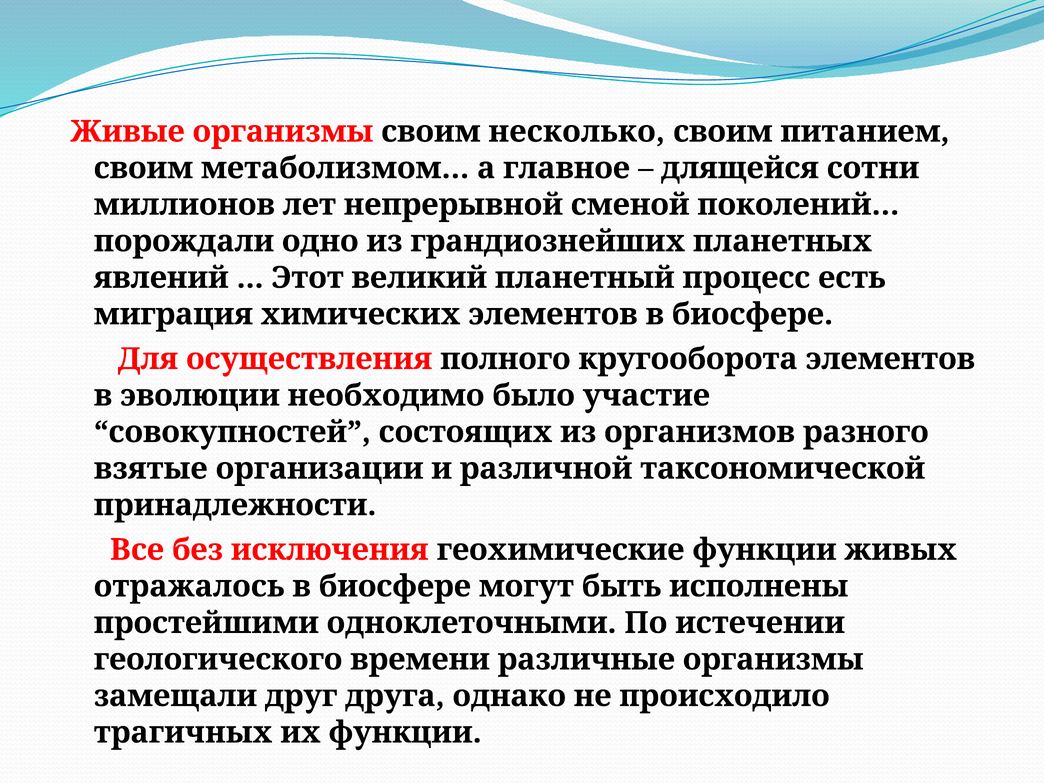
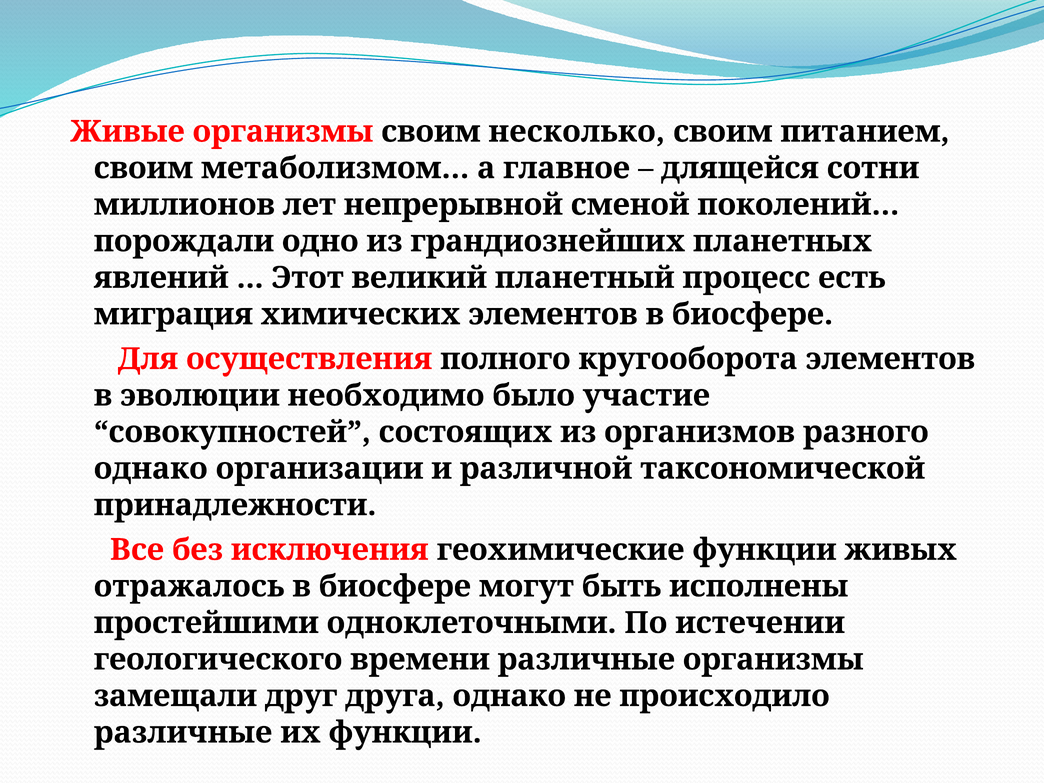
взятые at (151, 469): взятые -> однако
трагичных at (183, 733): трагичных -> различные
